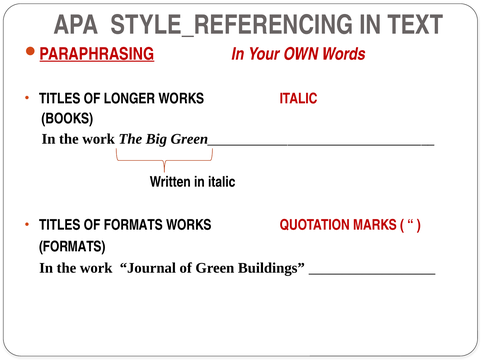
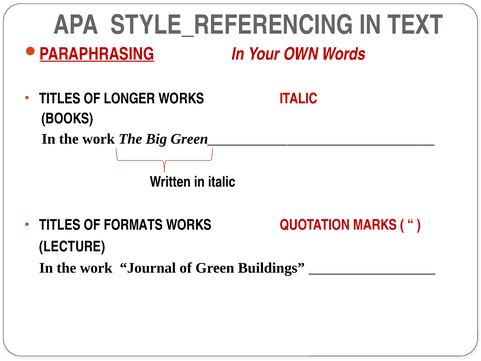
FORMATS at (72, 246): FORMATS -> LECTURE
